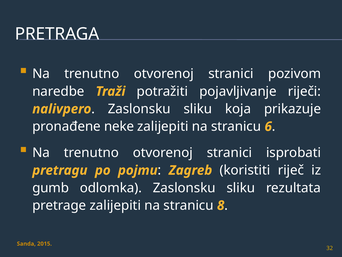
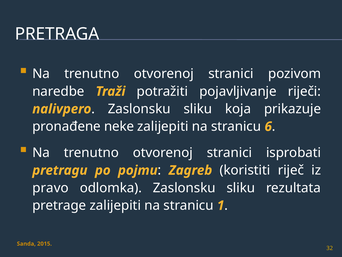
gumb: gumb -> pravo
8: 8 -> 1
